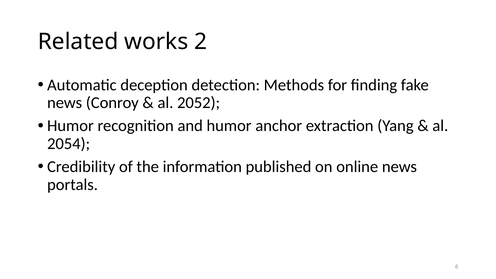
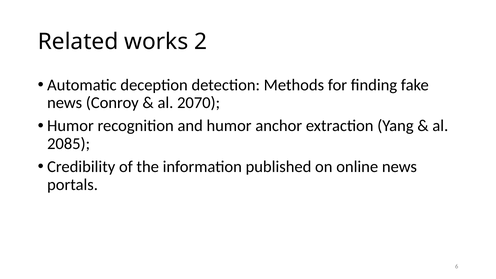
2052: 2052 -> 2070
2054: 2054 -> 2085
